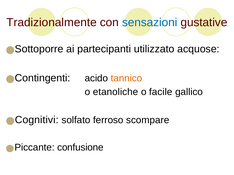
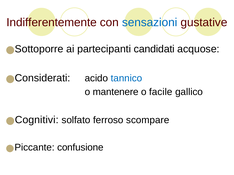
Tradizionalmente: Tradizionalmente -> Indifferentemente
utilizzato: utilizzato -> candidati
Contingenti: Contingenti -> Considerati
tannico colour: orange -> blue
etanoliche: etanoliche -> mantenere
